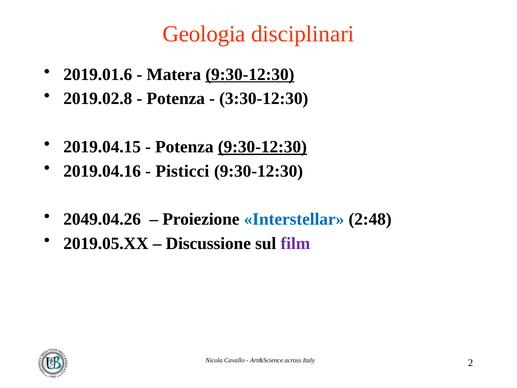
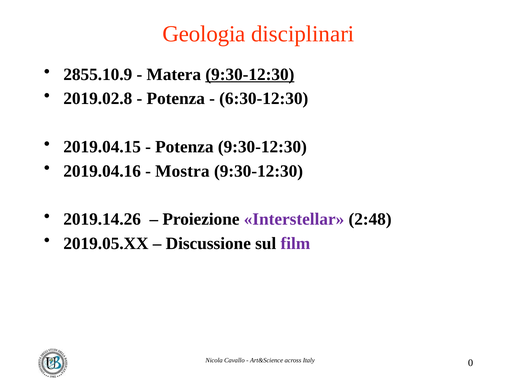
2019.01.6: 2019.01.6 -> 2855.10.9
3:30-12:30: 3:30-12:30 -> 6:30-12:30
9:30-12:30 at (262, 147) underline: present -> none
Pisticci: Pisticci -> Mostra
2049.04.26: 2049.04.26 -> 2019.14.26
Interstellar colour: blue -> purple
2: 2 -> 0
